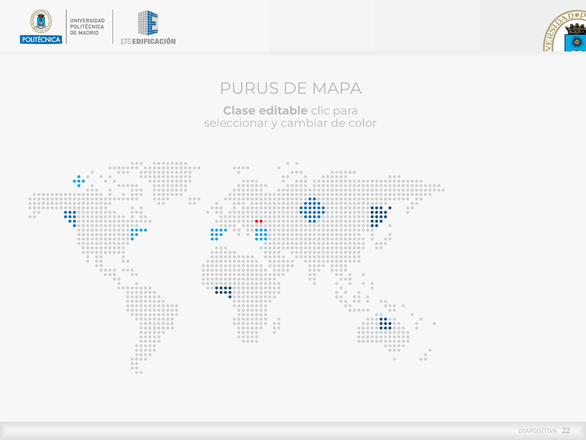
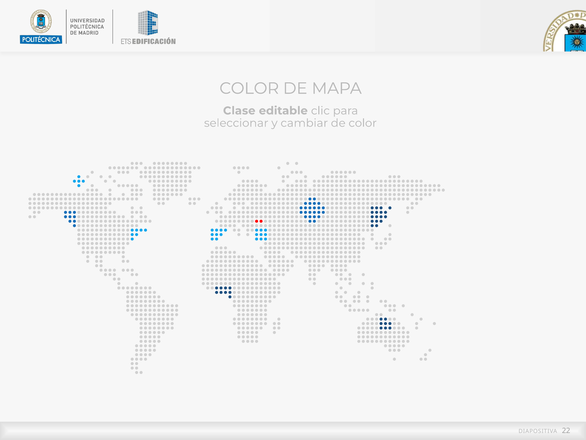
PURUS at (249, 88): PURUS -> COLOR
